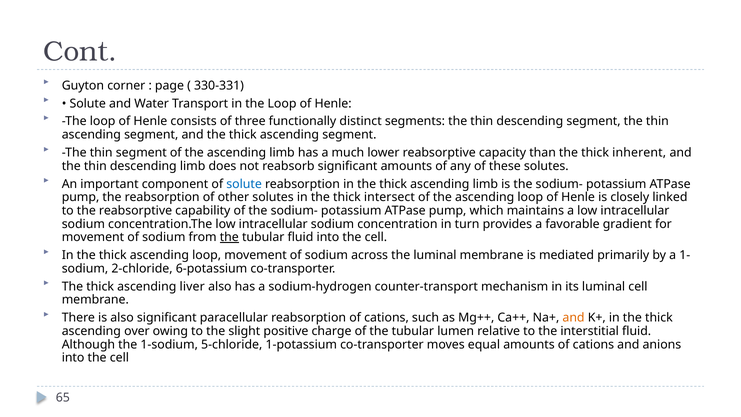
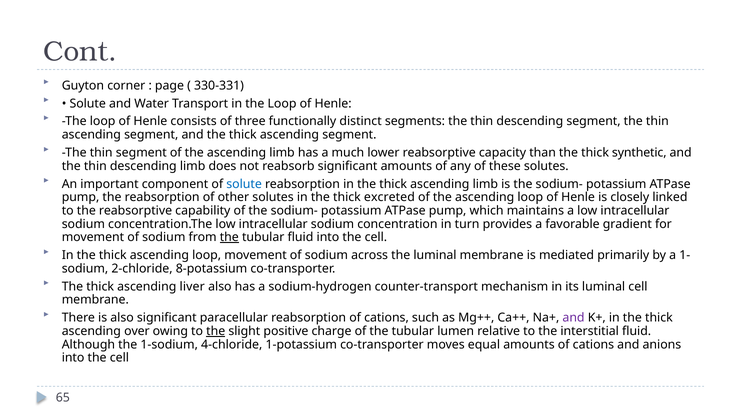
inherent: inherent -> synthetic
intersect: intersect -> excreted
6-potassium: 6-potassium -> 8-potassium
and at (574, 318) colour: orange -> purple
the at (216, 331) underline: none -> present
5-chloride: 5-chloride -> 4-chloride
